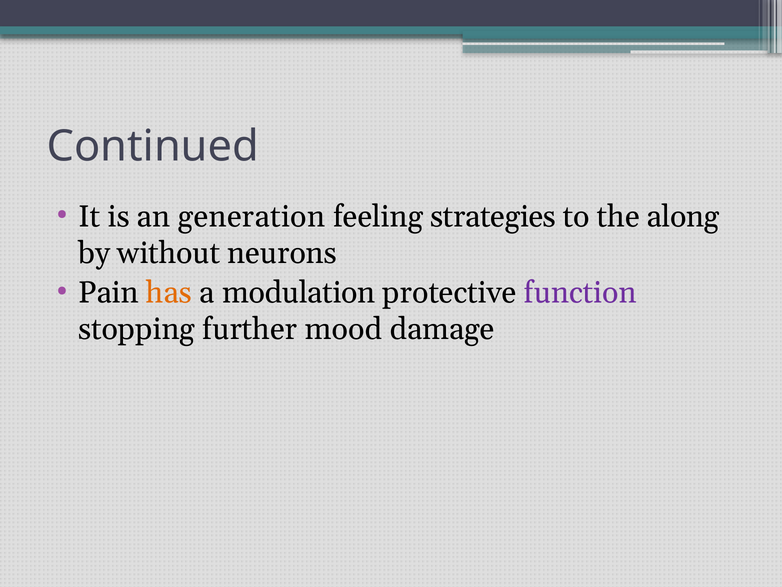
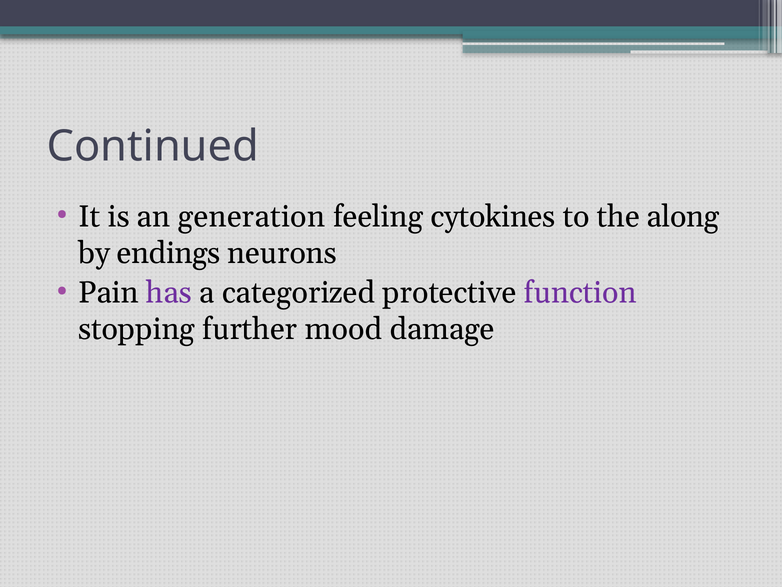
strategies: strategies -> cytokines
without: without -> endings
has colour: orange -> purple
modulation: modulation -> categorized
